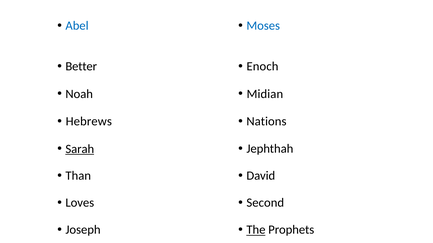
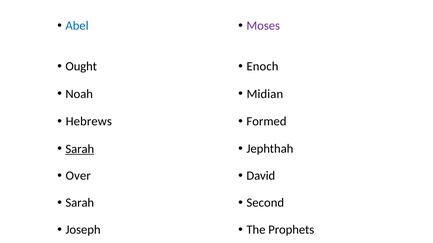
Moses colour: blue -> purple
Better: Better -> Ought
Nations: Nations -> Formed
Than: Than -> Over
Loves at (80, 203): Loves -> Sarah
The underline: present -> none
